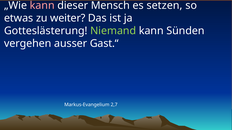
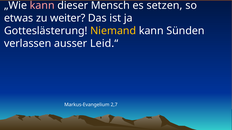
Niemand colour: light green -> yellow
vergehen: vergehen -> verlassen
Gast.“: Gast.“ -> Leid.“
